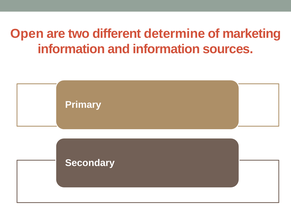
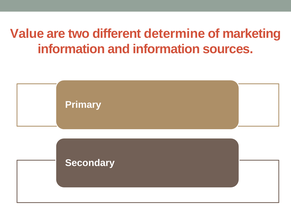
Open: Open -> Value
